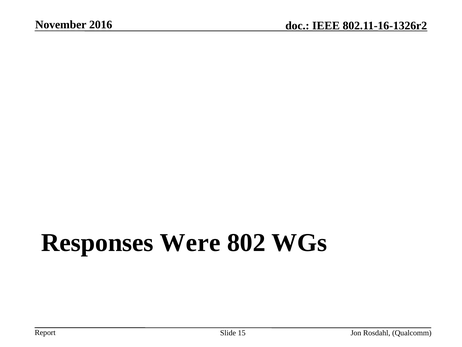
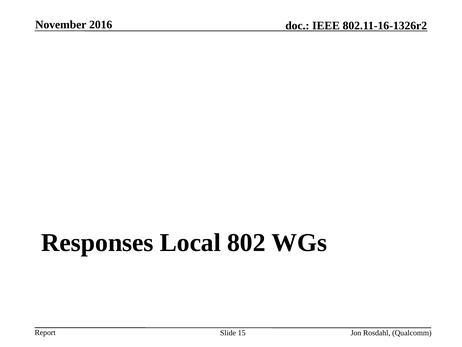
Were: Were -> Local
